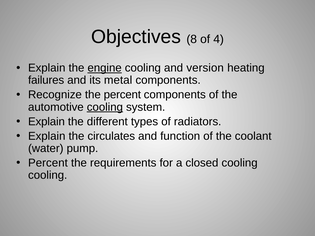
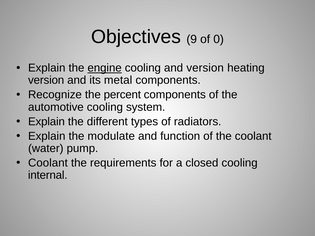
8: 8 -> 9
4: 4 -> 0
failures at (46, 80): failures -> version
cooling at (105, 107) underline: present -> none
circulates: circulates -> modulate
Percent at (48, 163): Percent -> Coolant
cooling at (48, 175): cooling -> internal
